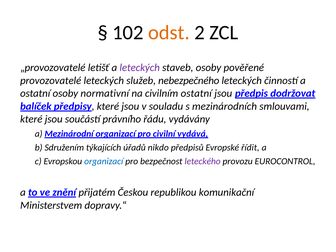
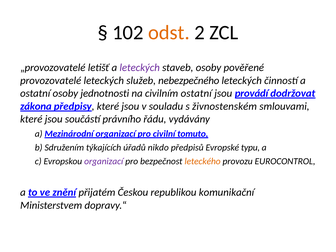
normativní: normativní -> jednotnosti
předpis: předpis -> provádí
balíček: balíček -> zákona
mezinárodních: mezinárodních -> živnostenském
vydává: vydává -> tomuto
řídit: řídit -> typu
organizací at (104, 161) colour: blue -> purple
leteckého colour: purple -> orange
